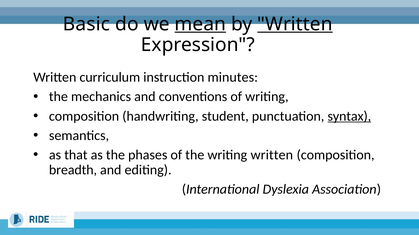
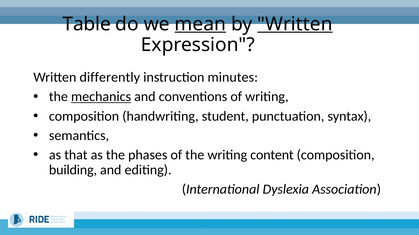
Basic: Basic -> Table
curriculum: curriculum -> differently
mechanics underline: none -> present
syntax underline: present -> none
writing written: written -> content
breadth: breadth -> building
